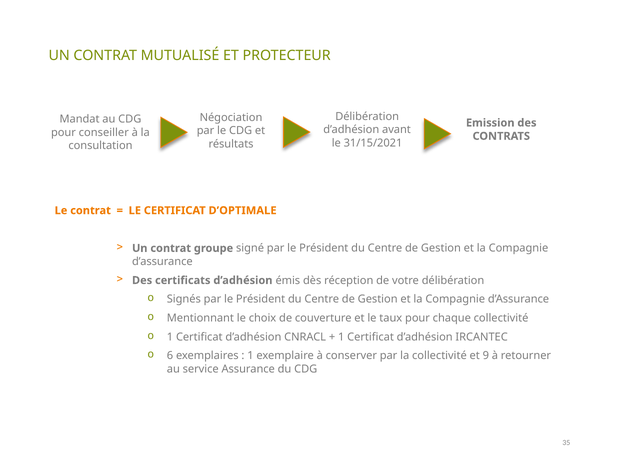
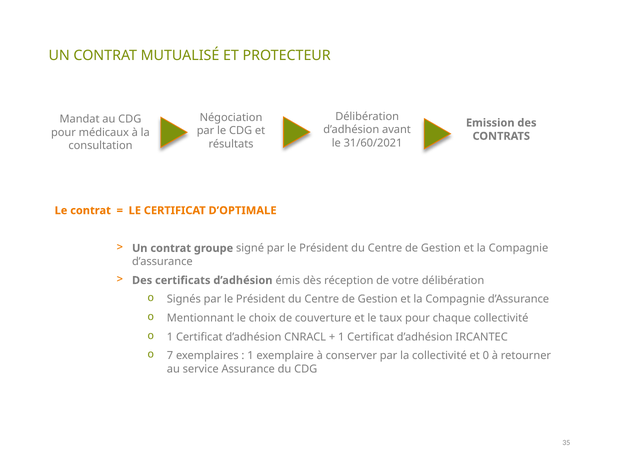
conseiller: conseiller -> médicaux
31/15/2021: 31/15/2021 -> 31/60/2021
6: 6 -> 7
9: 9 -> 0
